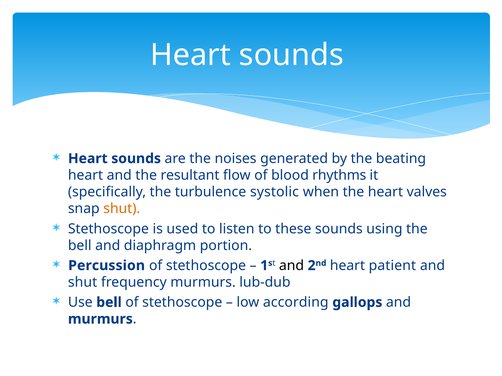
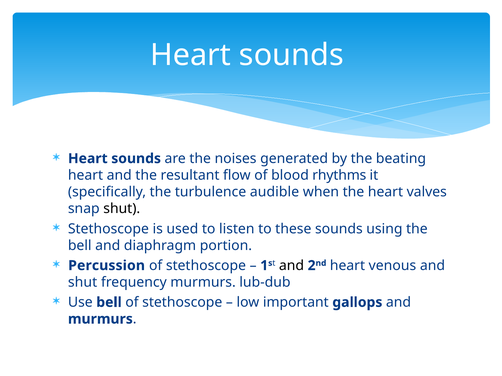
systolic: systolic -> audible
shut at (122, 209) colour: orange -> black
patient: patient -> venous
according: according -> important
